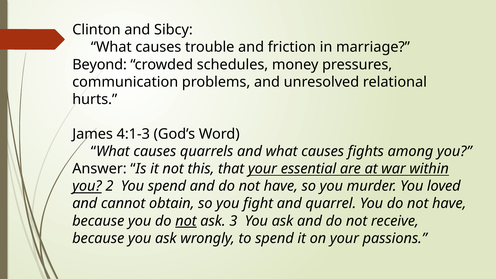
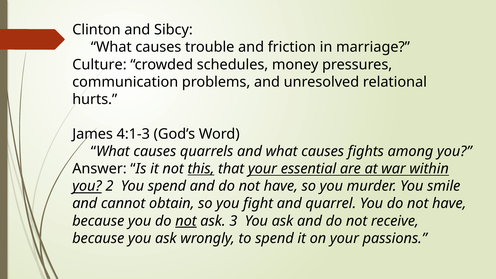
Beyond: Beyond -> Culture
this underline: none -> present
loved: loved -> smile
